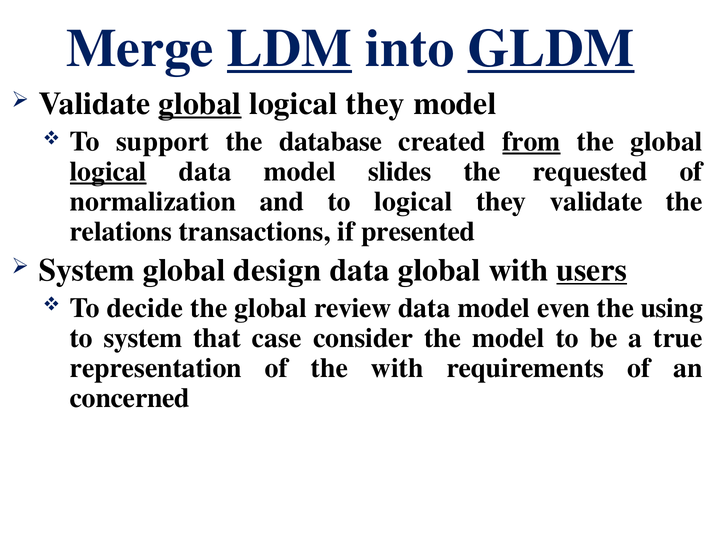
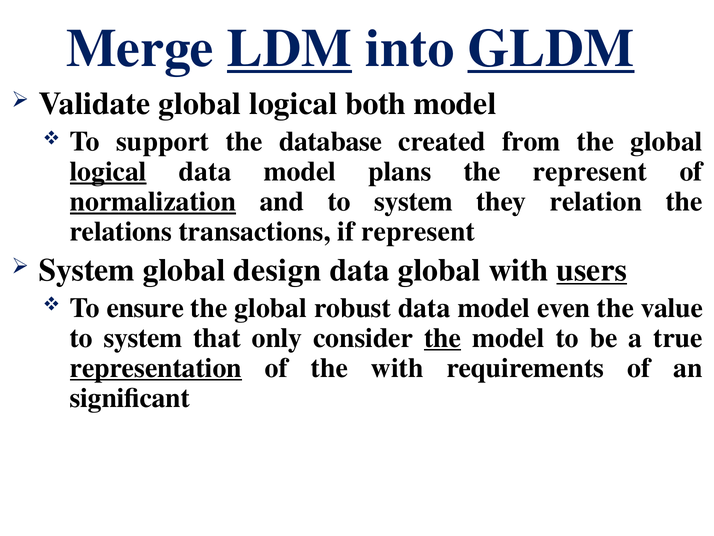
global at (200, 104) underline: present -> none
they at (375, 104): they -> both
from underline: present -> none
slides: slides -> plans
the requested: requested -> represent
normalization underline: none -> present
and to logical: logical -> system
they validate: validate -> relation
if presented: presented -> represent
decide: decide -> ensure
review: review -> robust
using: using -> value
case: case -> only
the at (443, 338) underline: none -> present
representation underline: none -> present
concerned: concerned -> signiﬁcant
